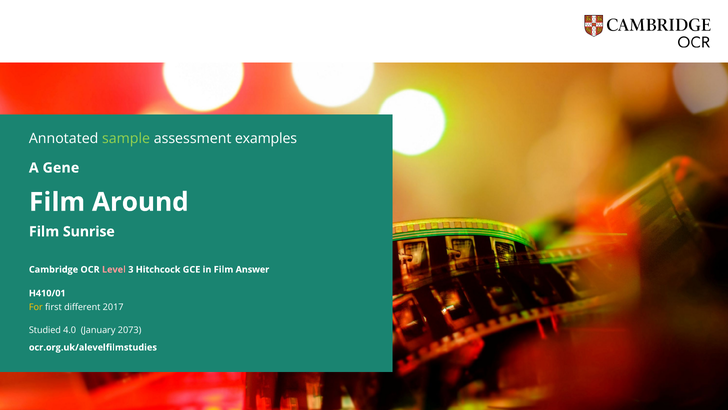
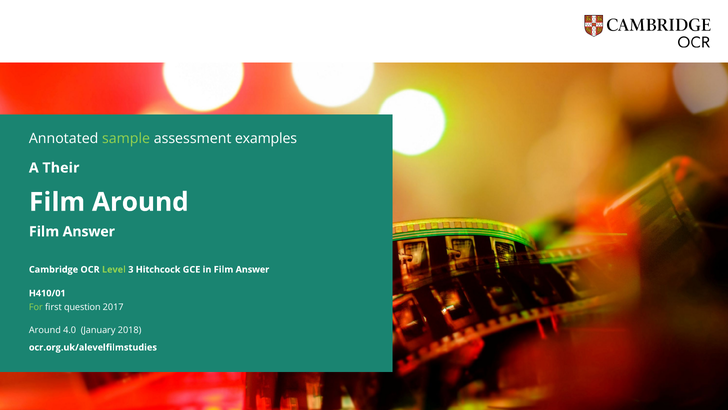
Gene: Gene -> Their
Sunrise at (89, 231): Sunrise -> Answer
Level colour: pink -> light green
For colour: yellow -> light green
different: different -> question
Studied at (45, 330): Studied -> Around
2073: 2073 -> 2018
